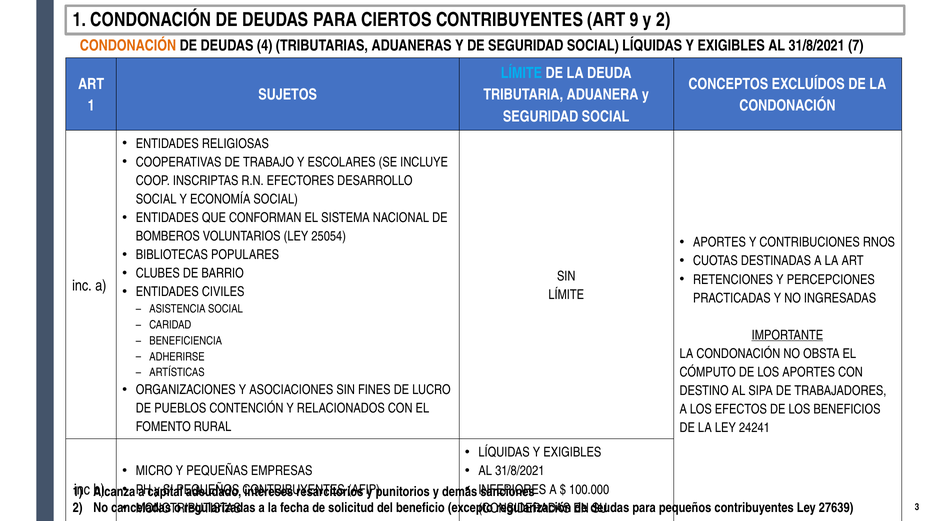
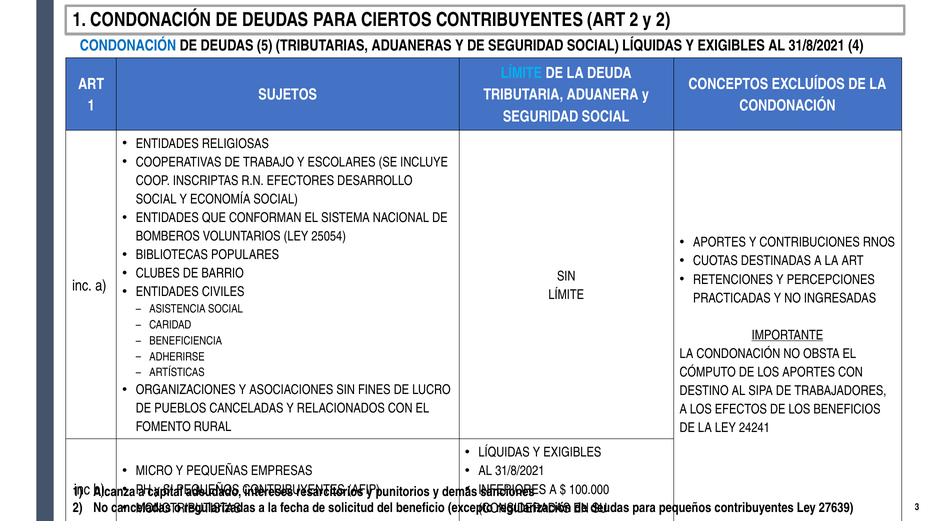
ART 9: 9 -> 2
CONDONACIÓN at (128, 46) colour: orange -> blue
4: 4 -> 5
7: 7 -> 4
PUEBLOS CONTENCIÓN: CONTENCIÓN -> CANCELADAS
